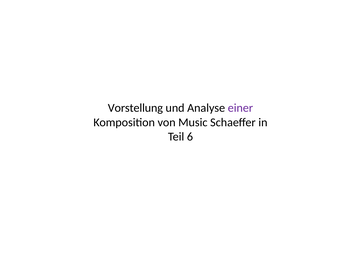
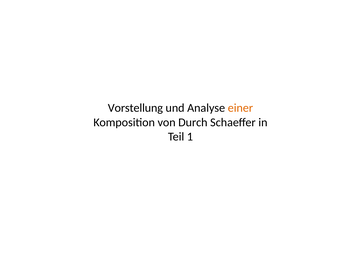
einer colour: purple -> orange
Music: Music -> Durch
6: 6 -> 1
